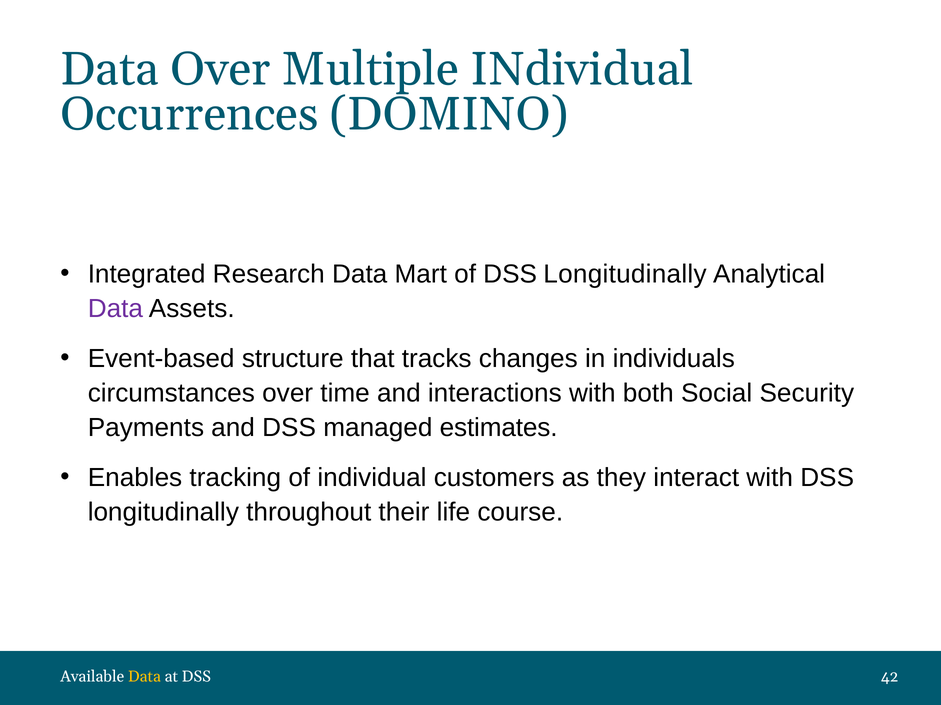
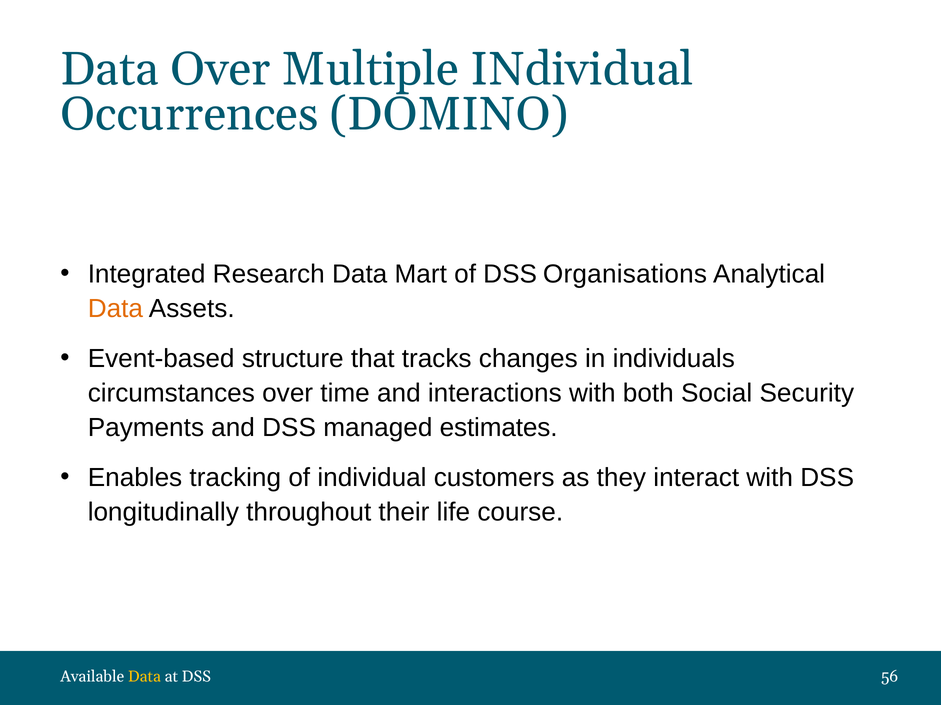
of DSS Longitudinally: Longitudinally -> Organisations
Data at (115, 309) colour: purple -> orange
42: 42 -> 56
